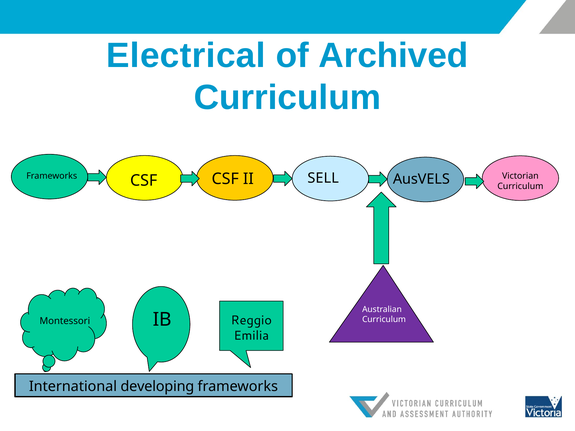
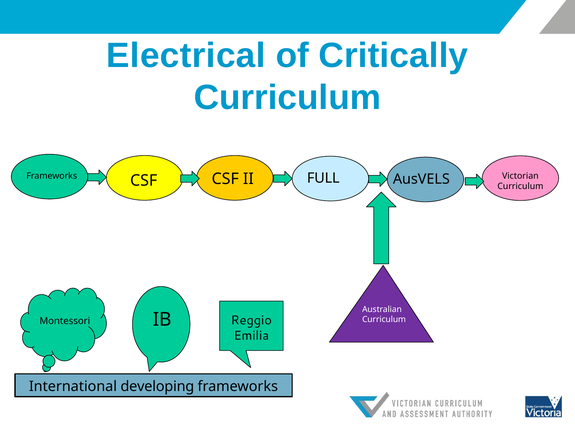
Archived: Archived -> Critically
SELL: SELL -> FULL
